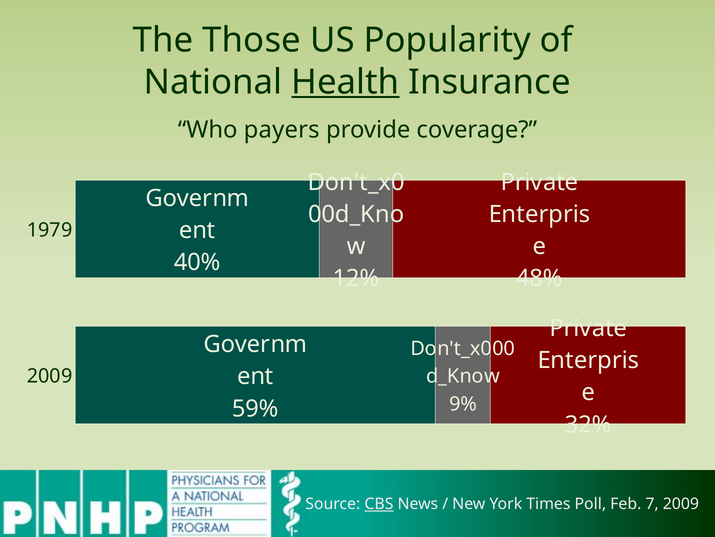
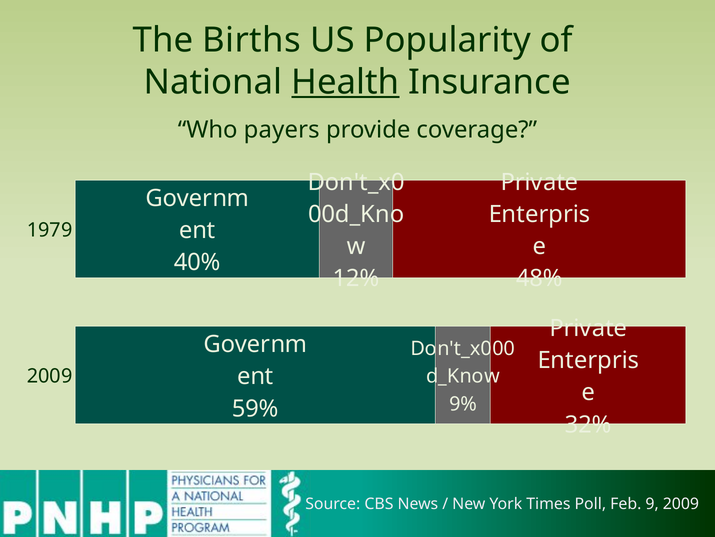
Those: Those -> Births
CBS underline: present -> none
7: 7 -> 9
